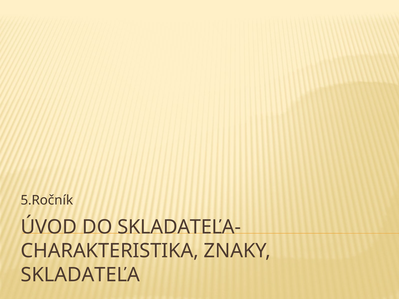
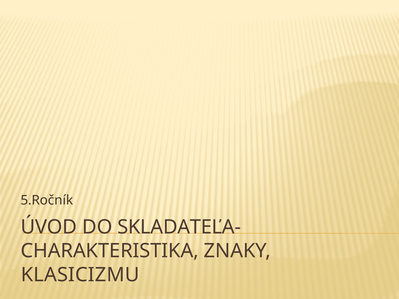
SKLADATEĽA: SKLADATEĽA -> KLASICIZMU
